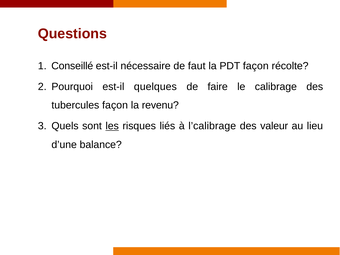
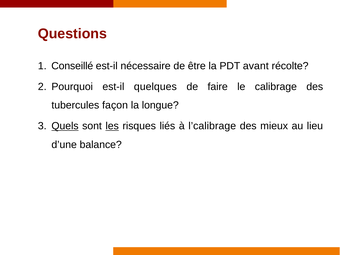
faut: faut -> être
PDT façon: façon -> avant
revenu: revenu -> longue
Quels underline: none -> present
valeur: valeur -> mieux
